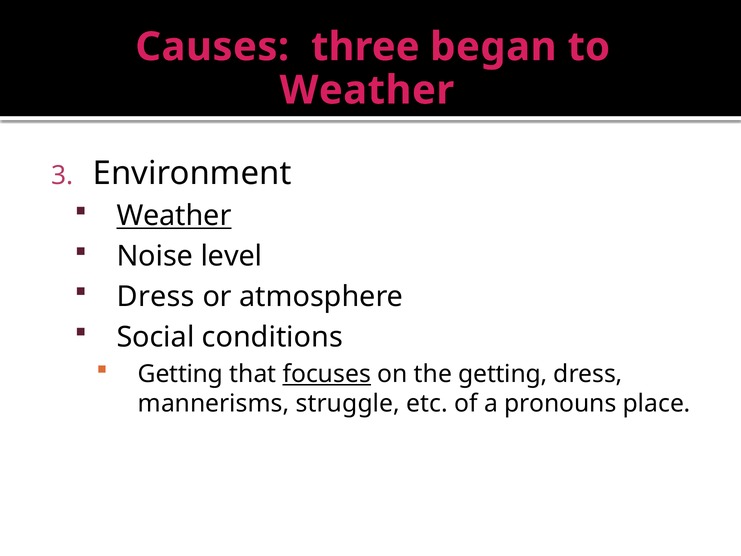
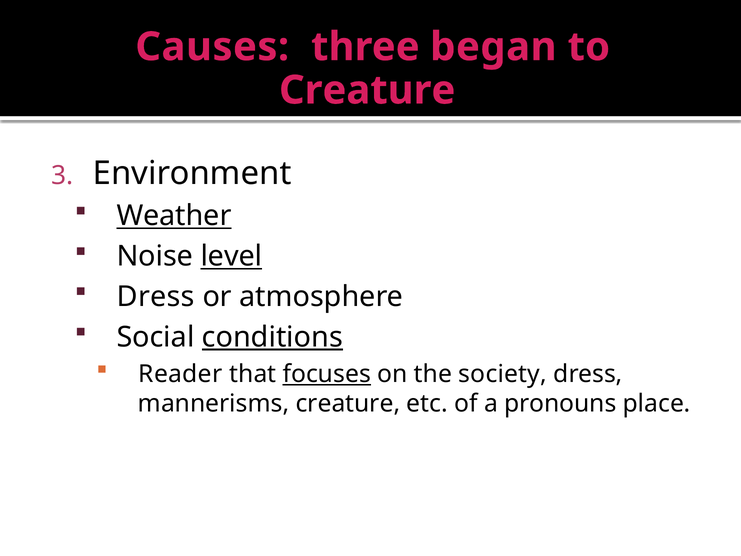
Weather at (367, 90): Weather -> Creature
level underline: none -> present
conditions underline: none -> present
Getting at (181, 374): Getting -> Reader
the getting: getting -> society
mannerisms struggle: struggle -> creature
